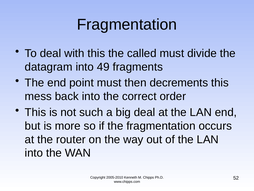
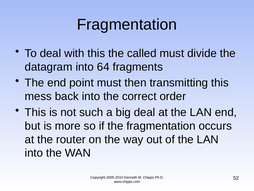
49: 49 -> 64
decrements: decrements -> transmitting
